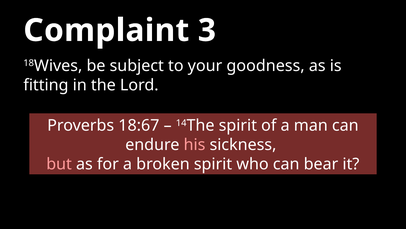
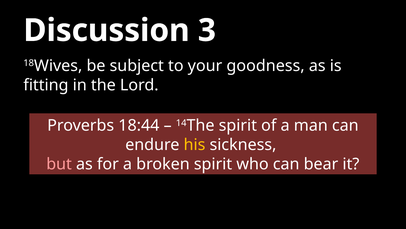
Complaint: Complaint -> Discussion
18:67: 18:67 -> 18:44
his colour: pink -> yellow
